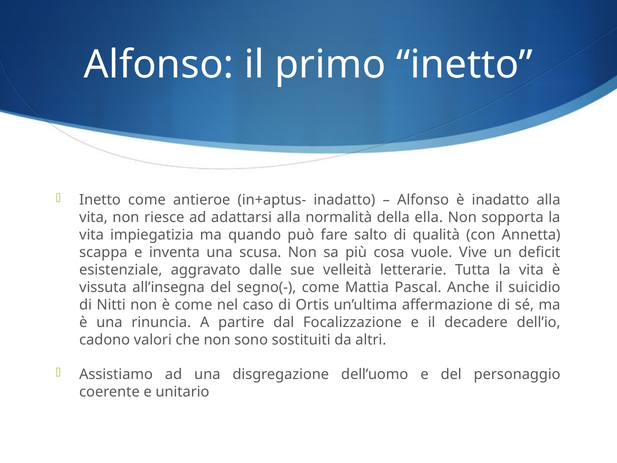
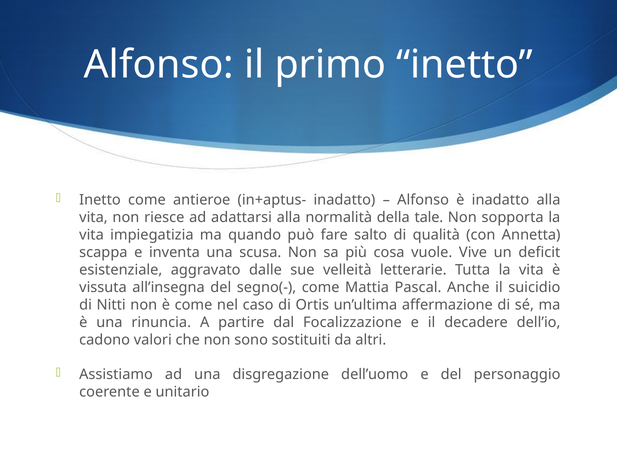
ella: ella -> tale
